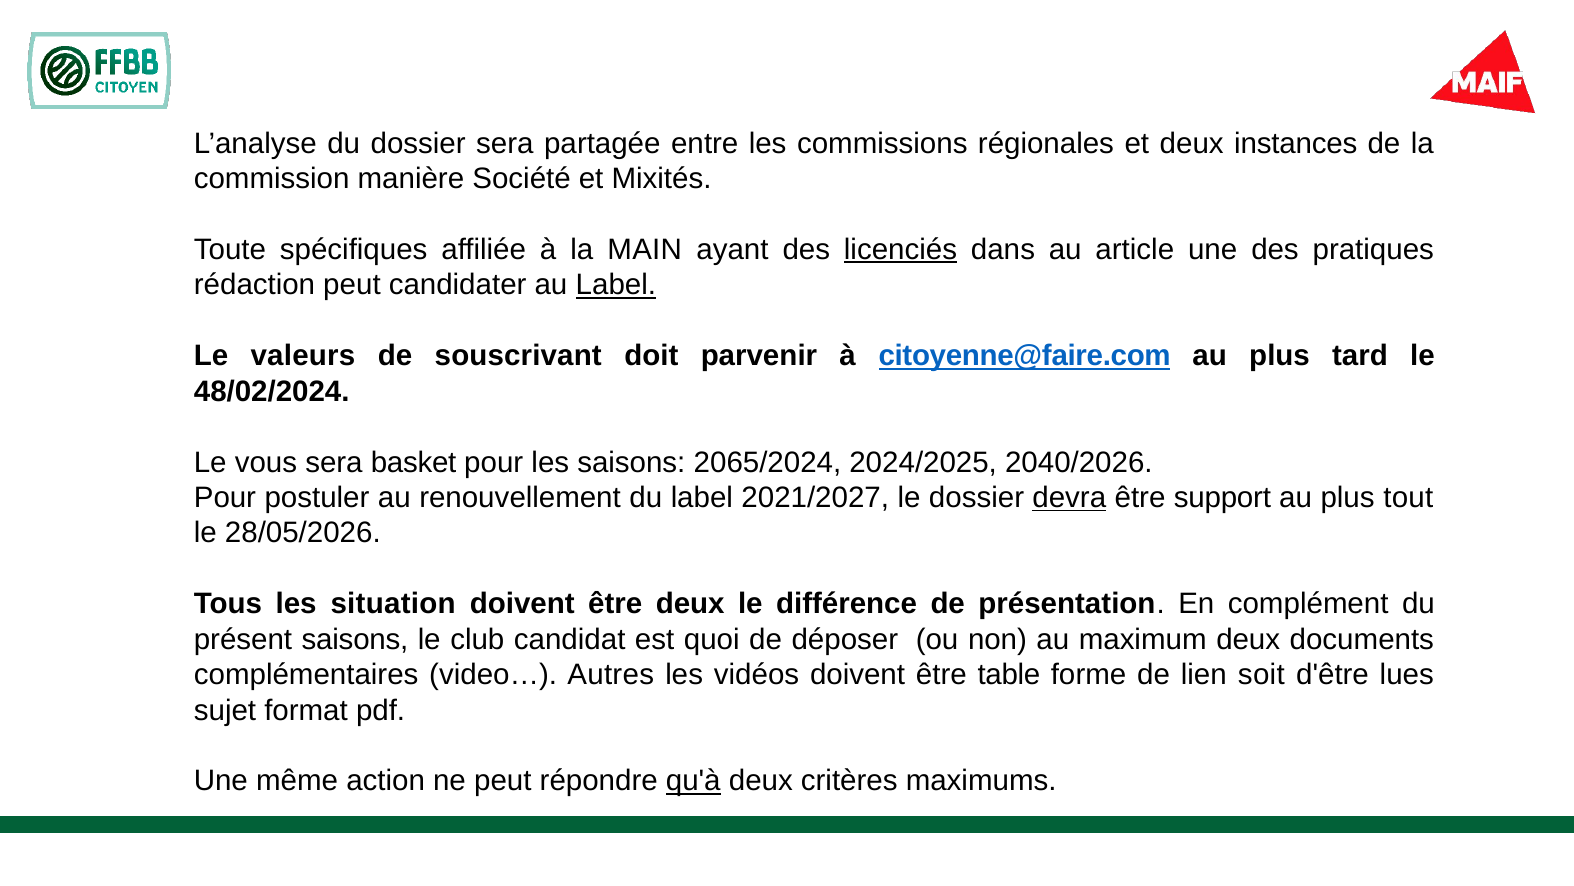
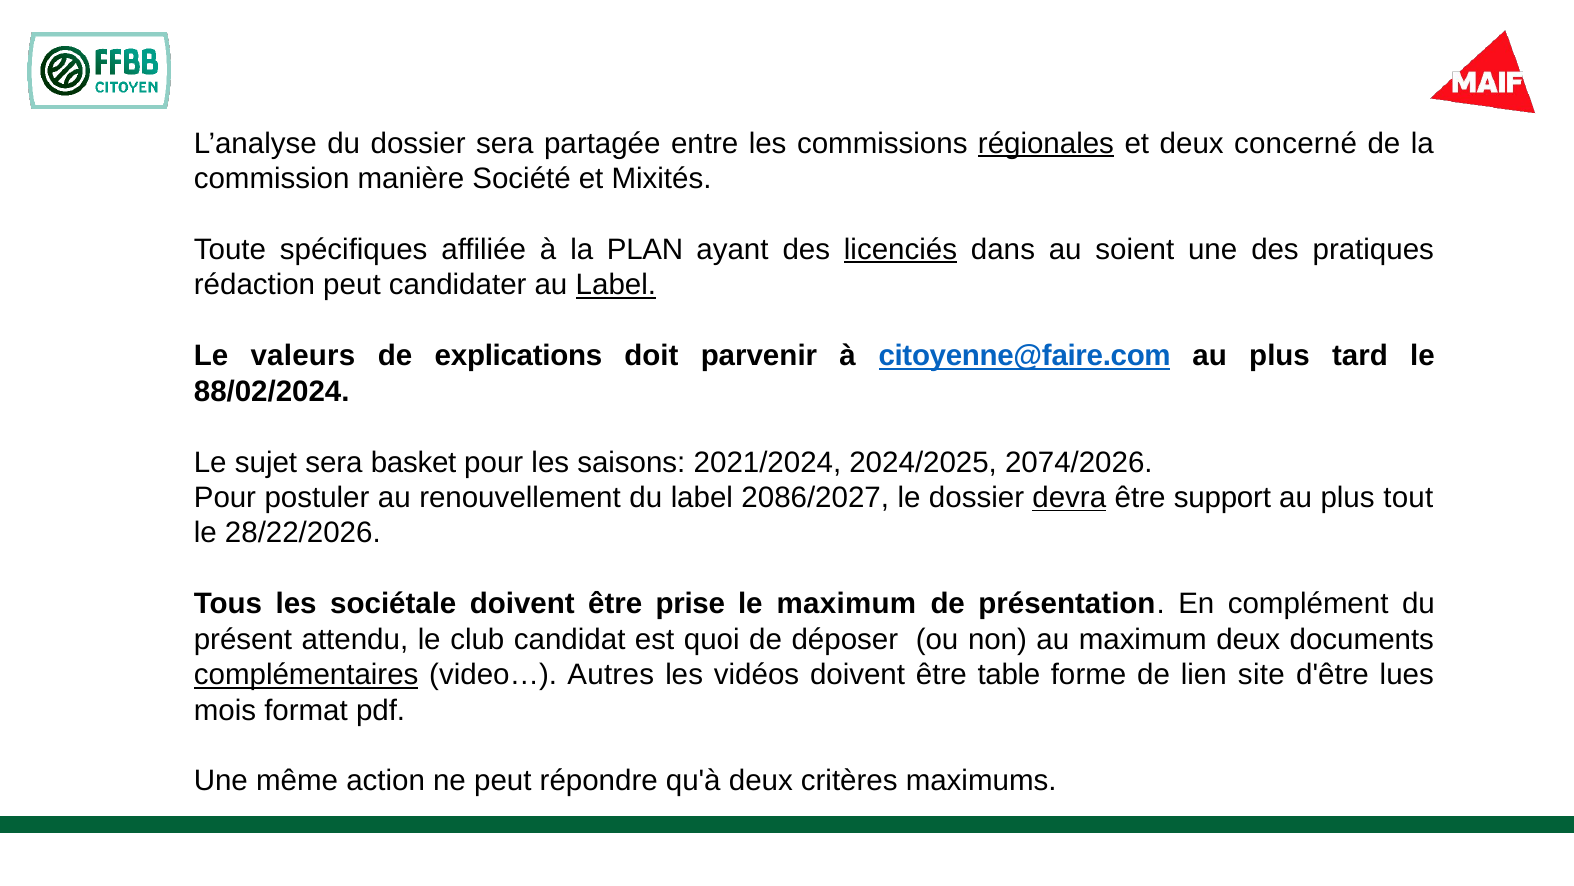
régionales underline: none -> present
instances: instances -> concerné
MAIN: MAIN -> PLAN
article: article -> soient
souscrivant: souscrivant -> explications
48/02/2024: 48/02/2024 -> 88/02/2024
vous: vous -> sujet
2065/2024: 2065/2024 -> 2021/2024
2040/2026: 2040/2026 -> 2074/2026
2021/2027: 2021/2027 -> 2086/2027
28/05/2026: 28/05/2026 -> 28/22/2026
situation: situation -> sociétale
être deux: deux -> prise
le différence: différence -> maximum
présent saisons: saisons -> attendu
complémentaires underline: none -> present
soit: soit -> site
sujet: sujet -> mois
qu'à underline: present -> none
